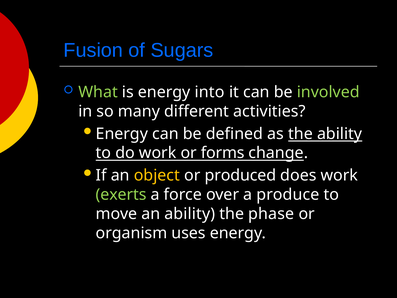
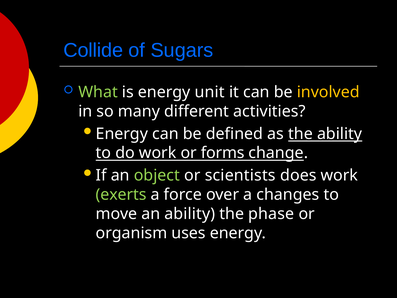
Fusion: Fusion -> Collide
into: into -> unit
involved colour: light green -> yellow
object colour: yellow -> light green
produced: produced -> scientists
produce: produce -> changes
